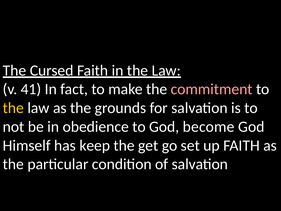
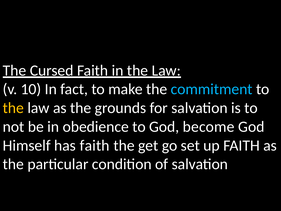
41: 41 -> 10
commitment colour: pink -> light blue
has keep: keep -> faith
